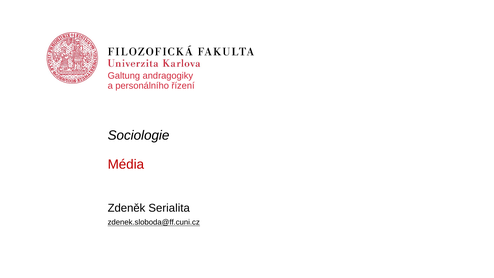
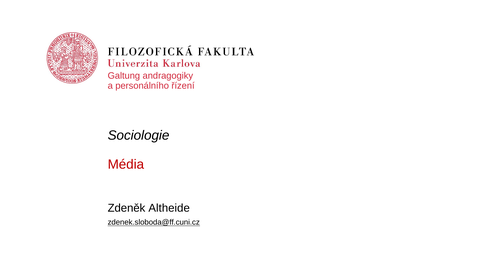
Serialita: Serialita -> Altheide
